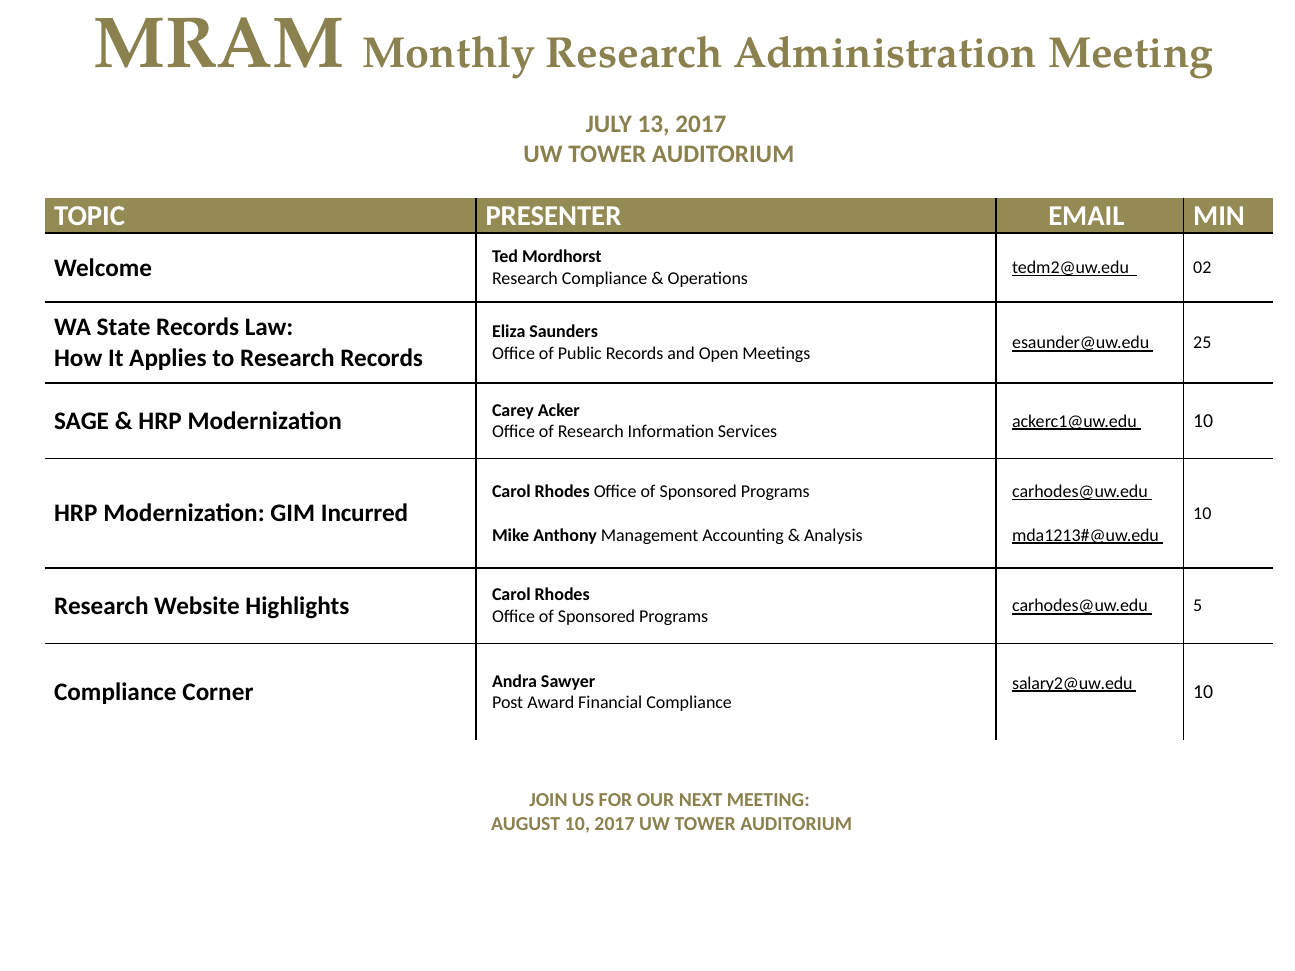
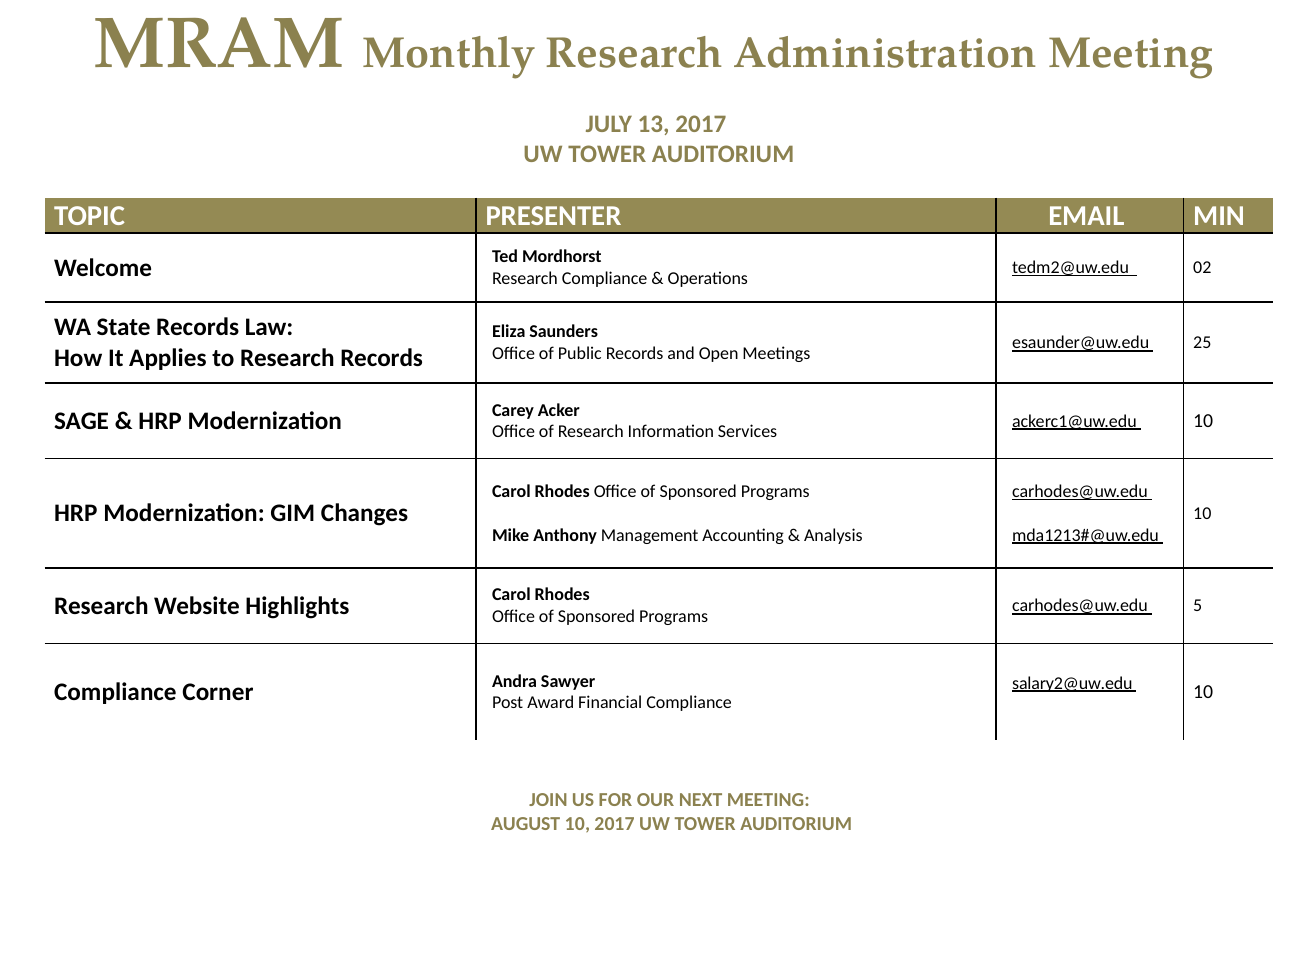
Incurred: Incurred -> Changes
